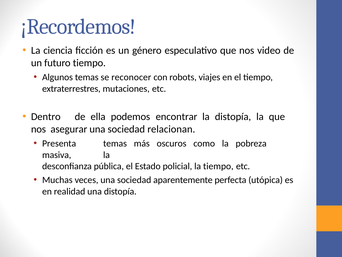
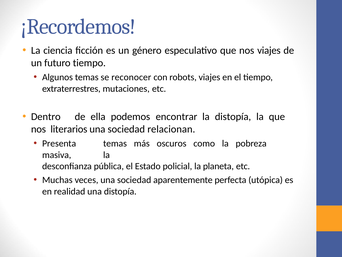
nos video: video -> viajes
asegurar: asegurar -> literarios
la tiempo: tiempo -> planeta
